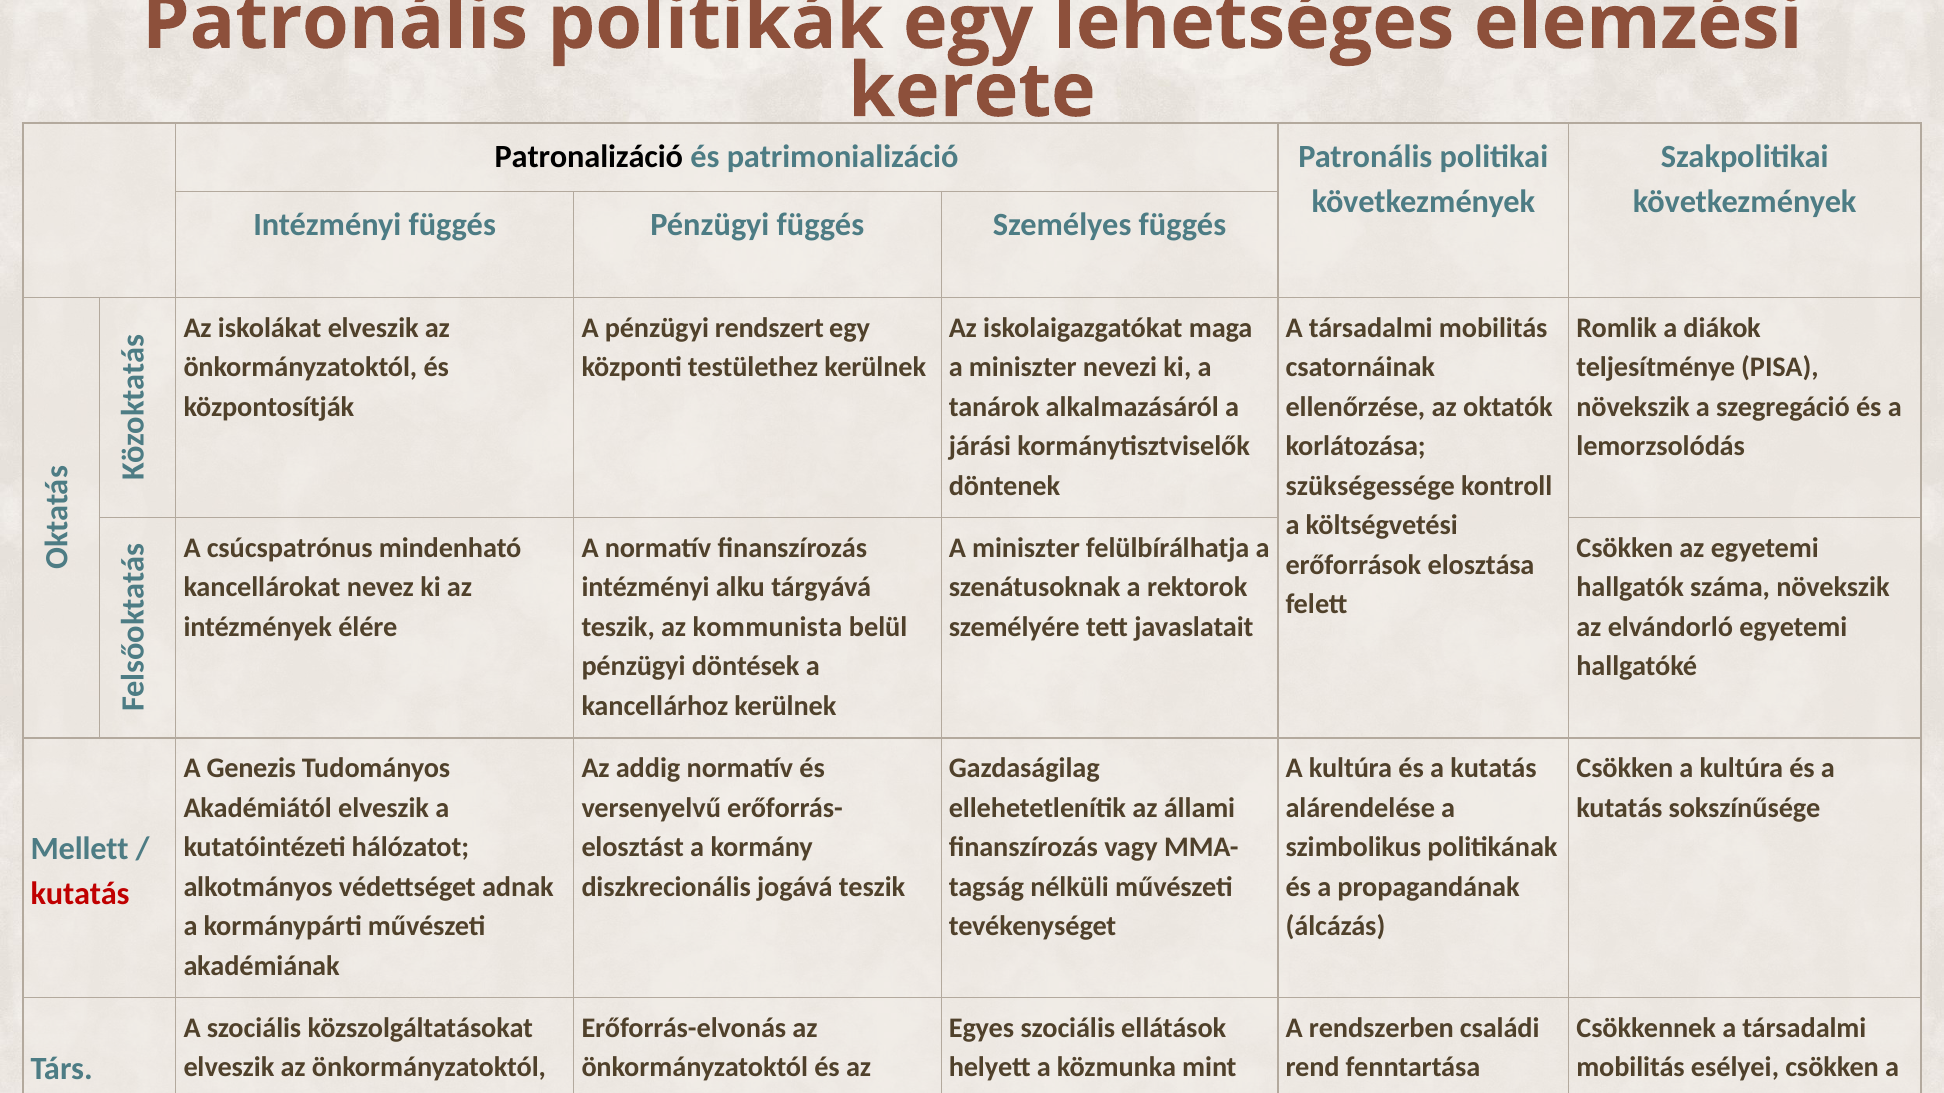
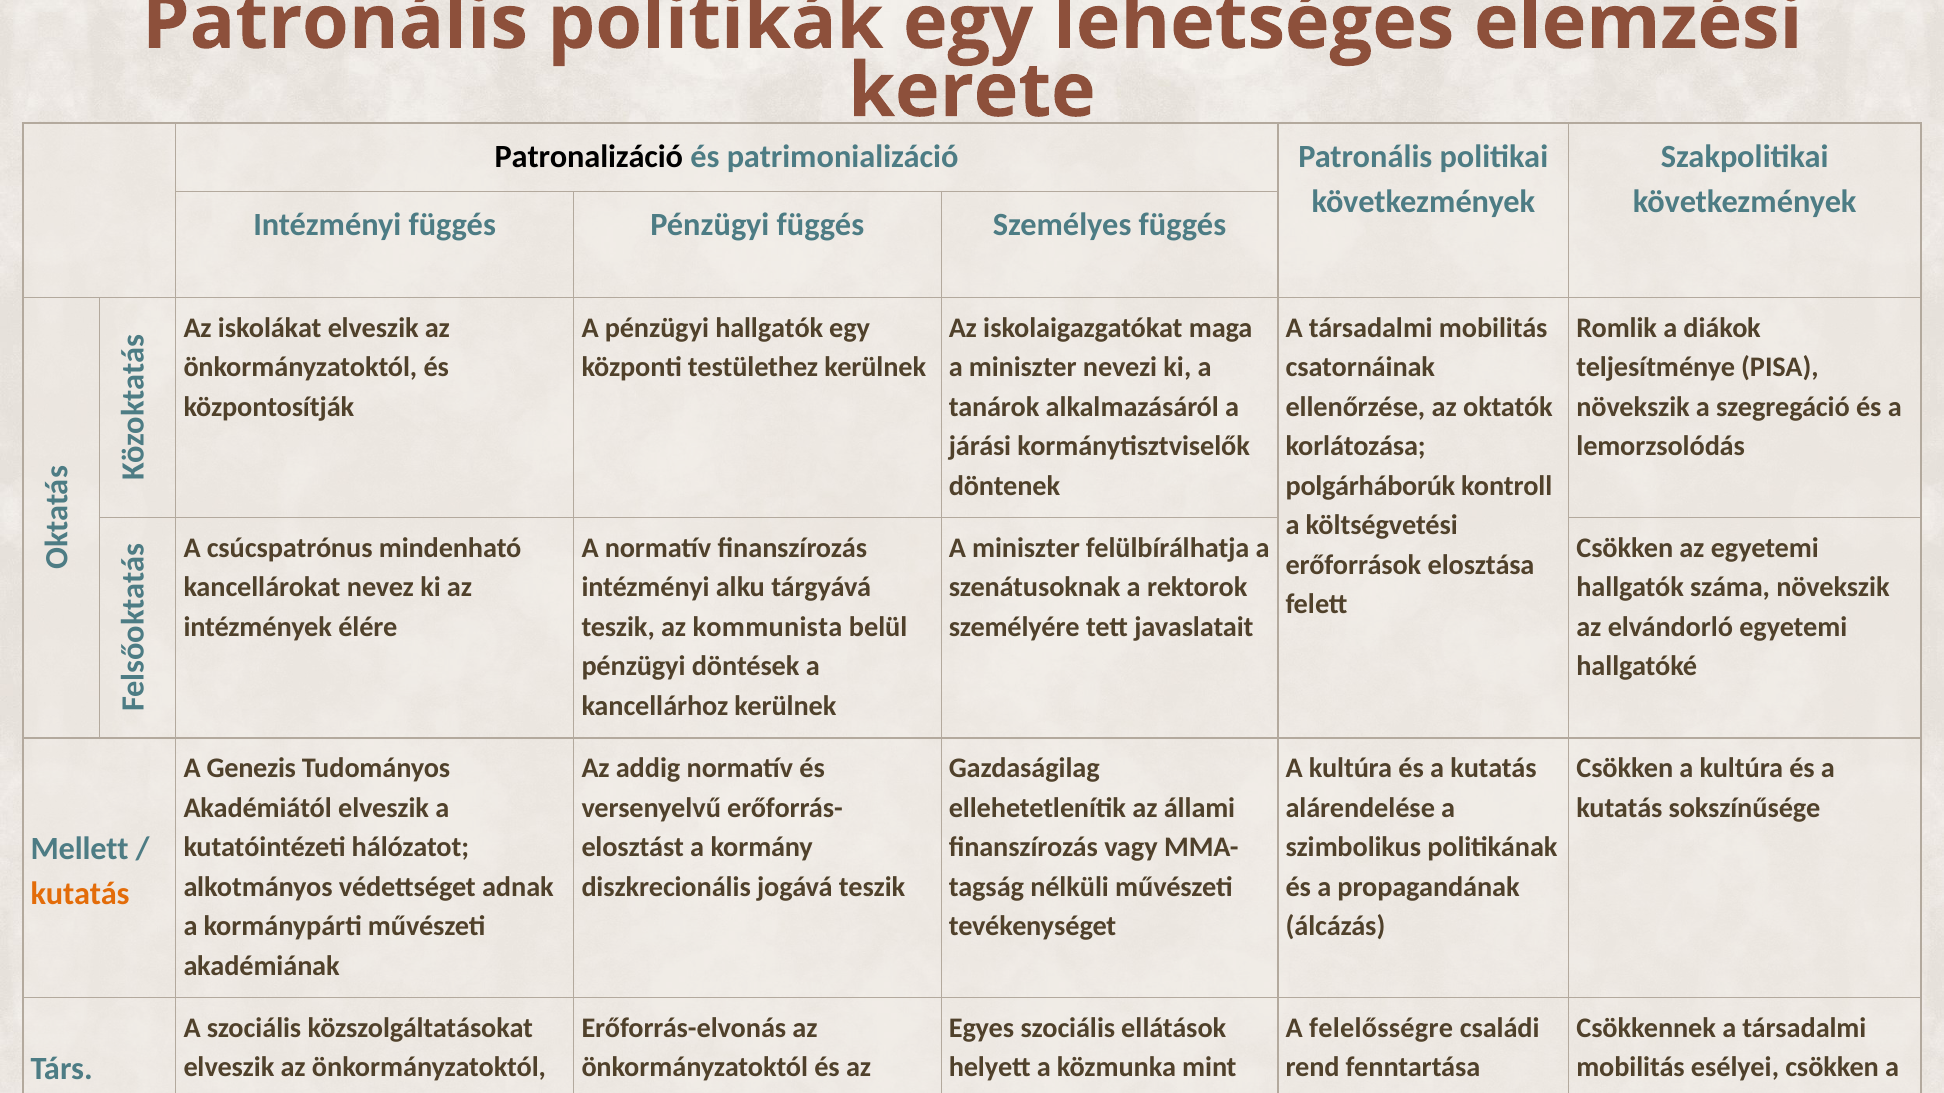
pénzügyi rendszert: rendszert -> hallgatók
szükségessége: szükségessége -> polgárháborúk
kutatás at (80, 894) colour: red -> orange
rendszerben: rendszerben -> felelősségre
